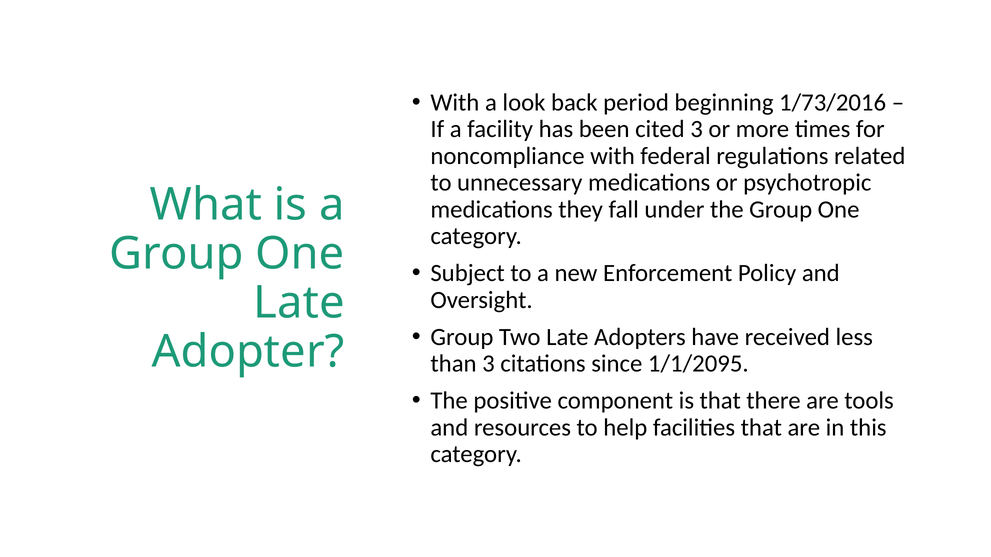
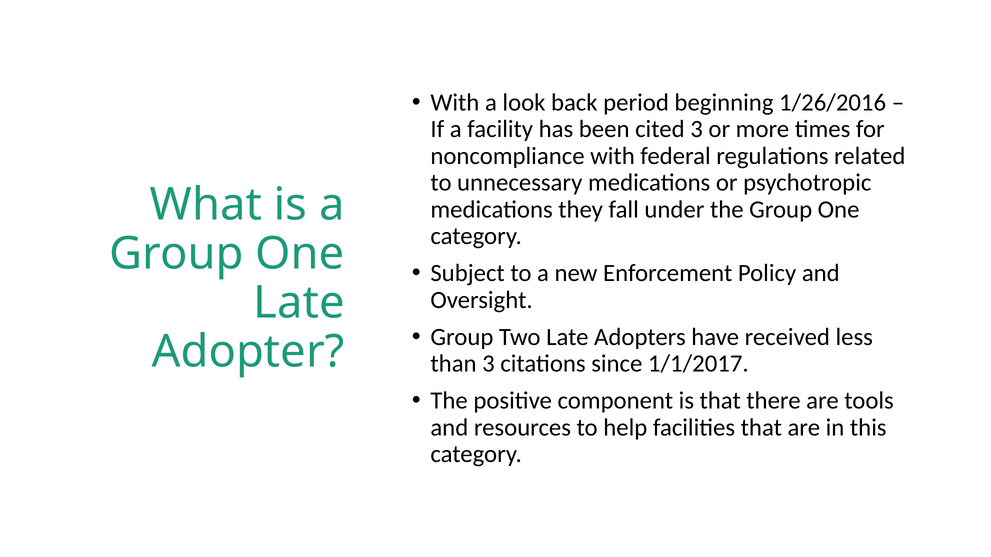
1/73/2016: 1/73/2016 -> 1/26/2016
1/1/2095: 1/1/2095 -> 1/1/2017
